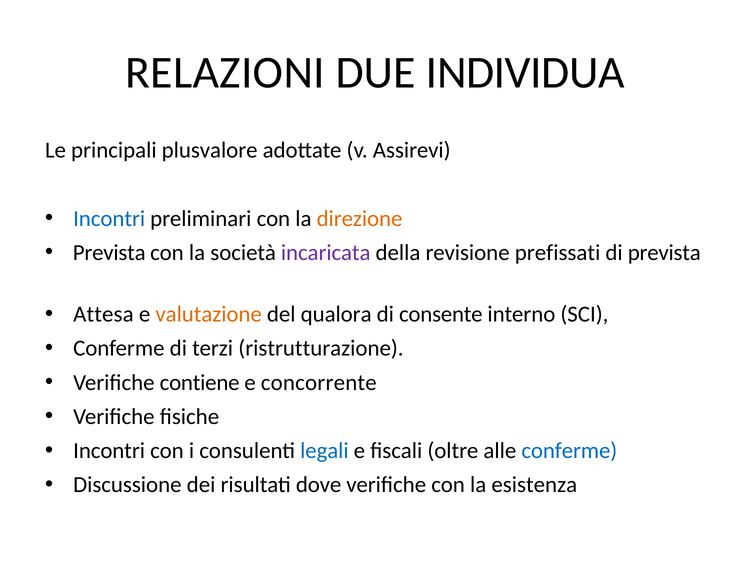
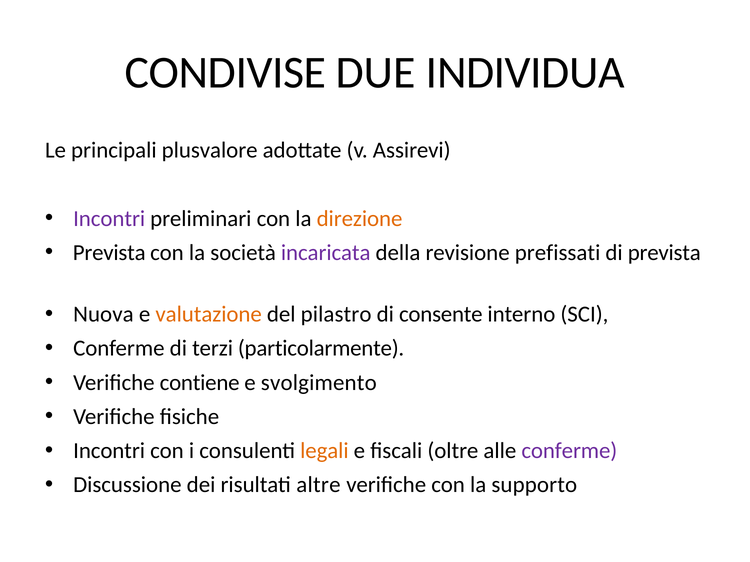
RELAZIONI: RELAZIONI -> CONDIVISE
Incontri at (109, 219) colour: blue -> purple
Attesa: Attesa -> Nuova
qualora: qualora -> pilastro
ristrutturazione: ristrutturazione -> particolarmente
concorrente: concorrente -> svolgimento
legali colour: blue -> orange
conferme at (569, 451) colour: blue -> purple
dove: dove -> altre
esistenza: esistenza -> supporto
